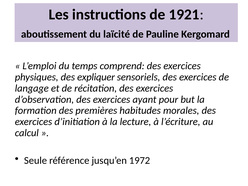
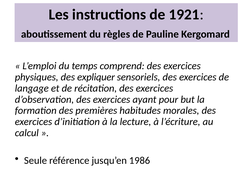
laïcité: laïcité -> règles
1972: 1972 -> 1986
